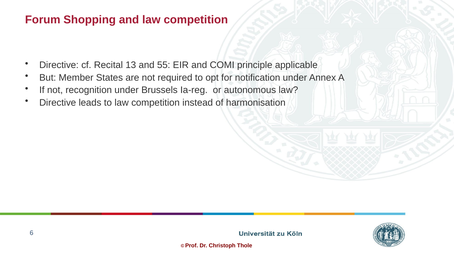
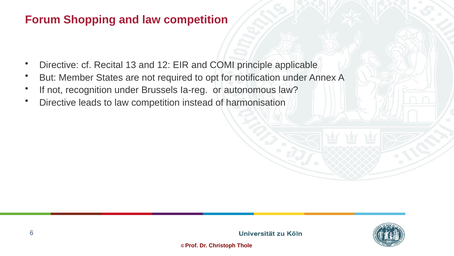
55: 55 -> 12
